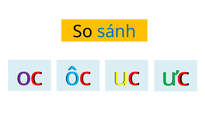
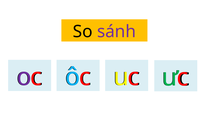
sánh colour: blue -> purple
